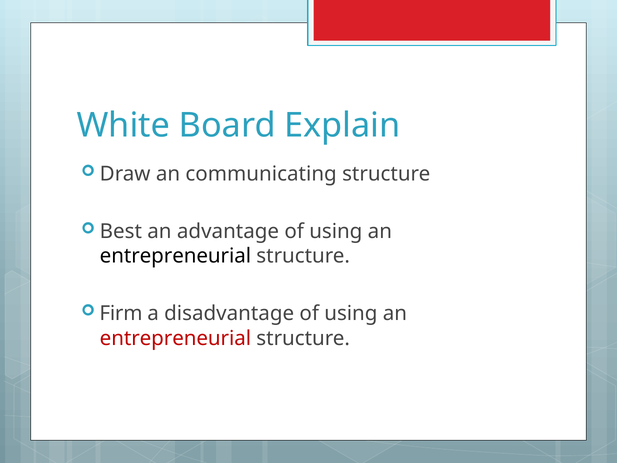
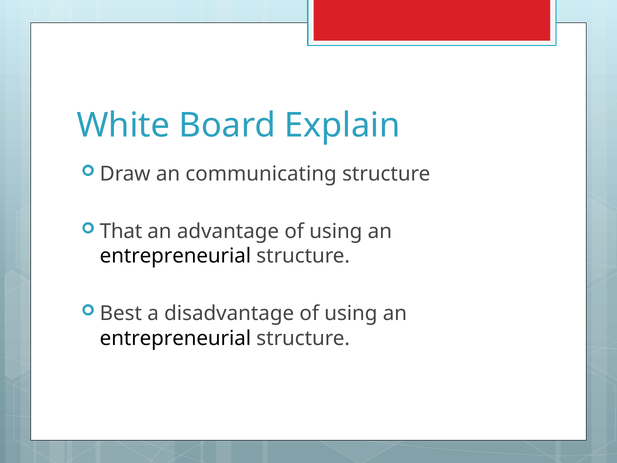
Best: Best -> That
Firm: Firm -> Best
entrepreneurial at (175, 338) colour: red -> black
